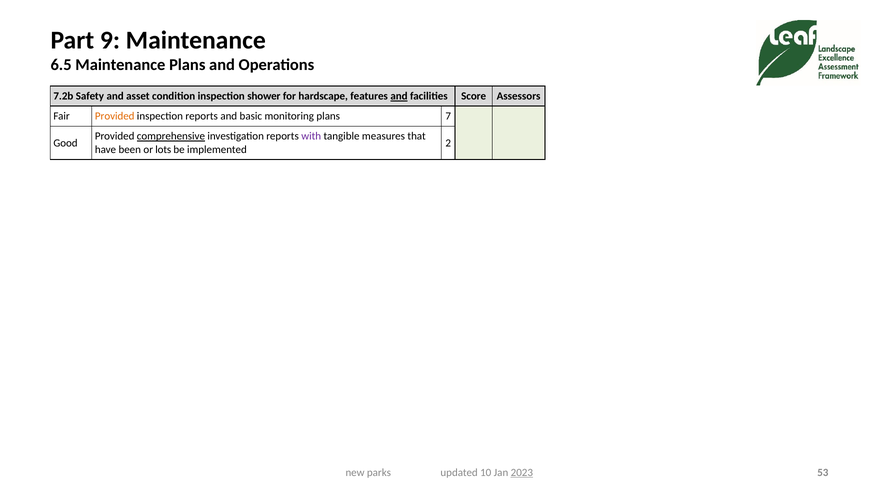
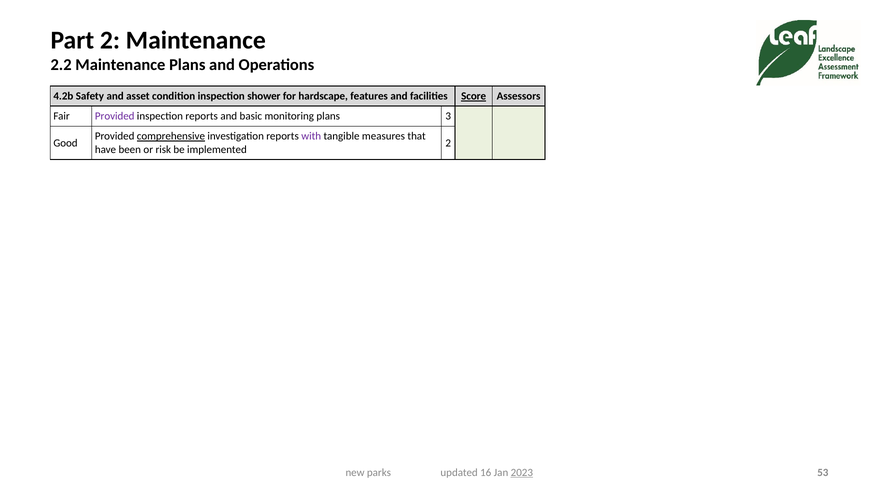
Part 9: 9 -> 2
6.5: 6.5 -> 2.2
7.2b: 7.2b -> 4.2b
and at (399, 96) underline: present -> none
Score underline: none -> present
Provided at (115, 116) colour: orange -> purple
7: 7 -> 3
lots: lots -> risk
10: 10 -> 16
